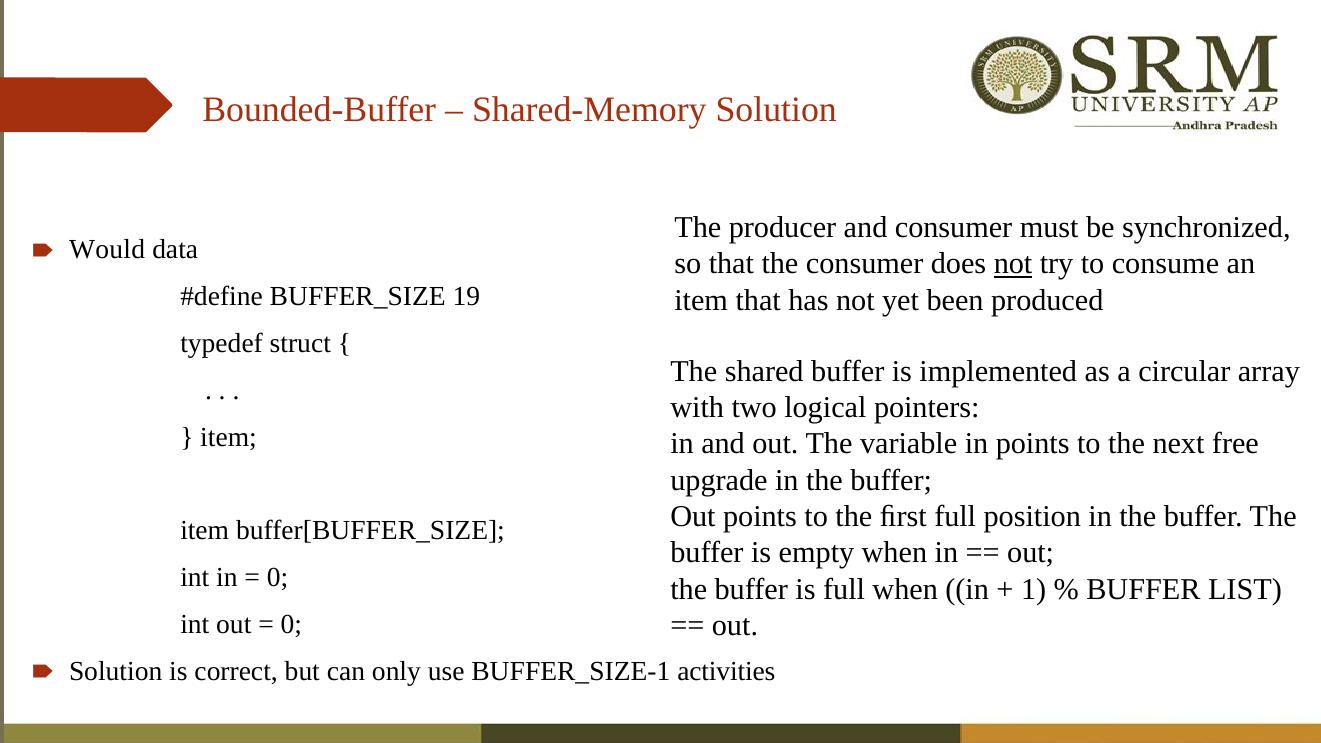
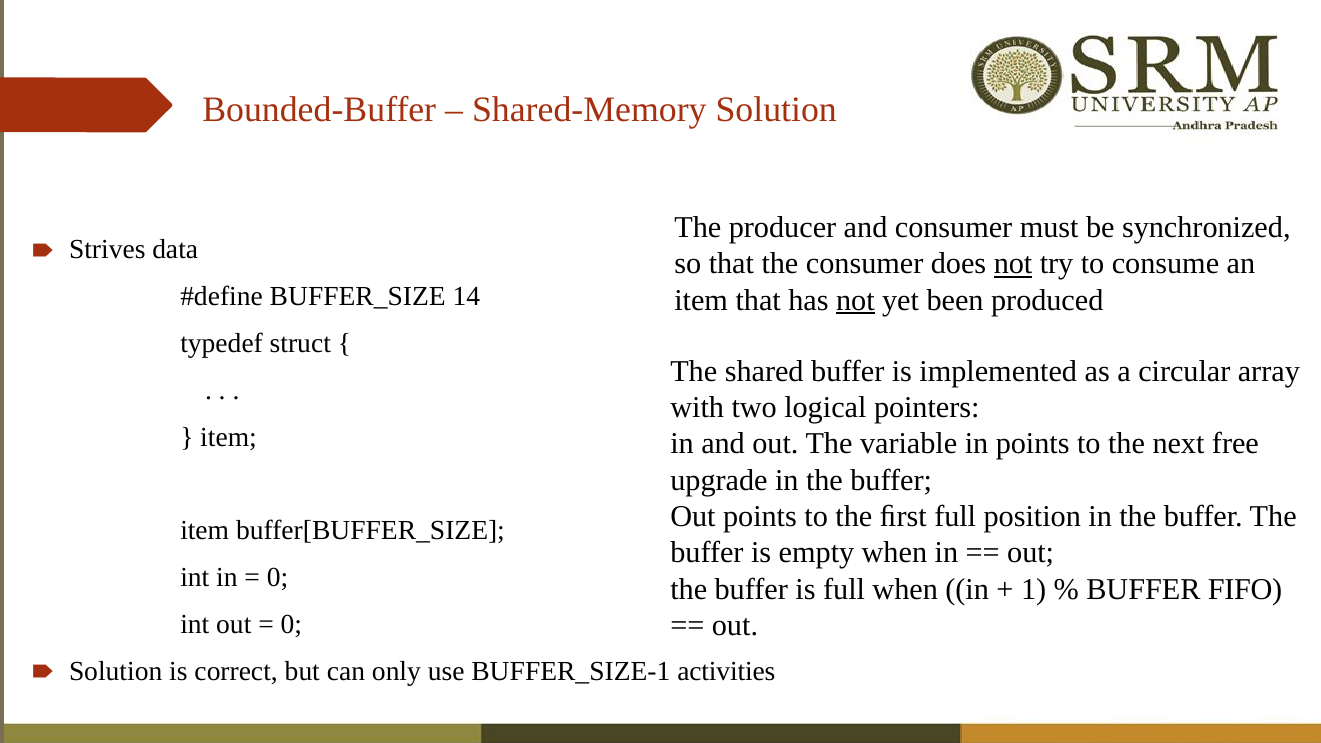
Would: Would -> Strives
19: 19 -> 14
not at (855, 300) underline: none -> present
LIST: LIST -> FIFO
